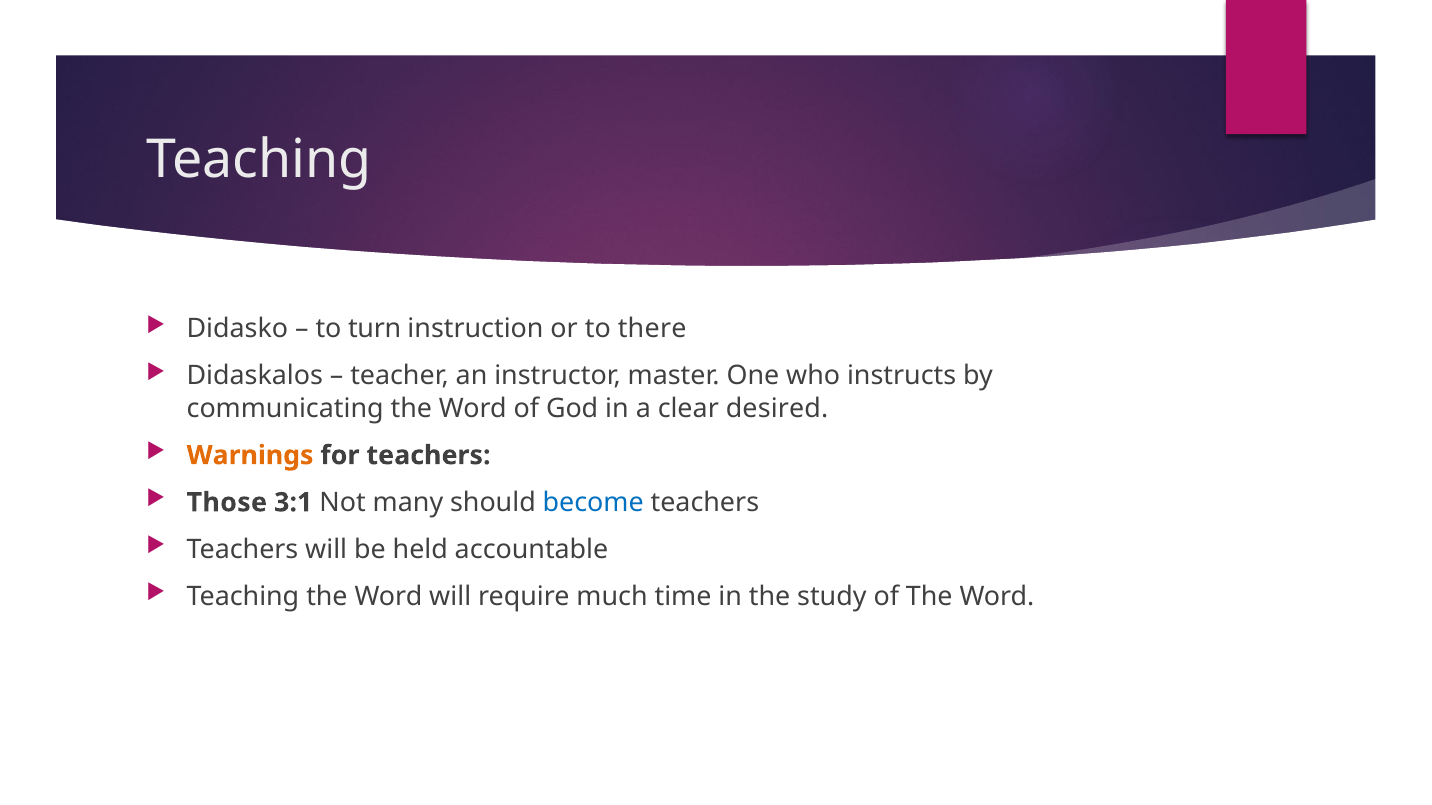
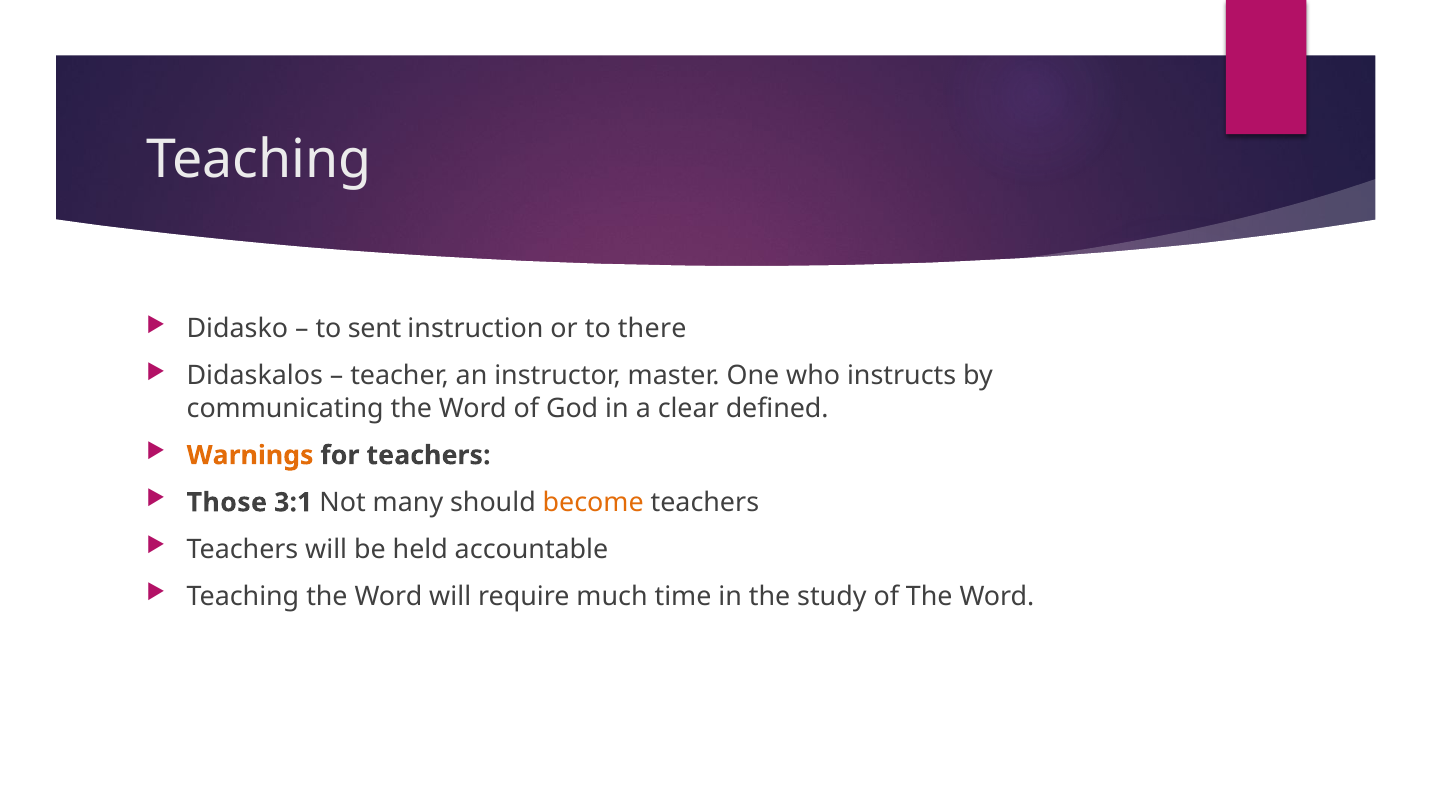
turn: turn -> sent
desired: desired -> defined
become colour: blue -> orange
